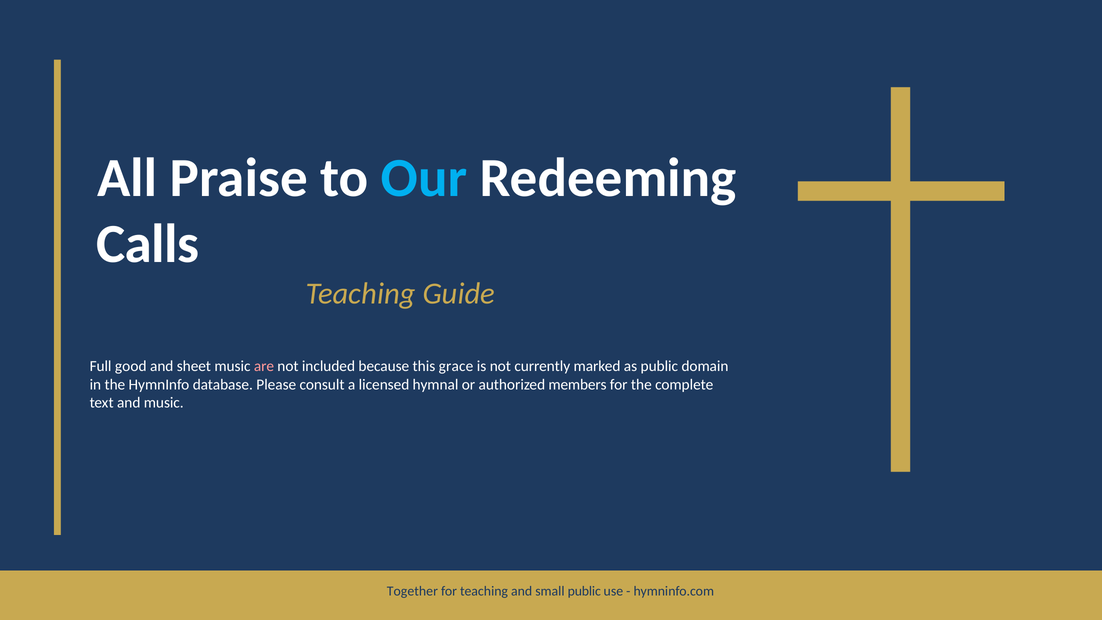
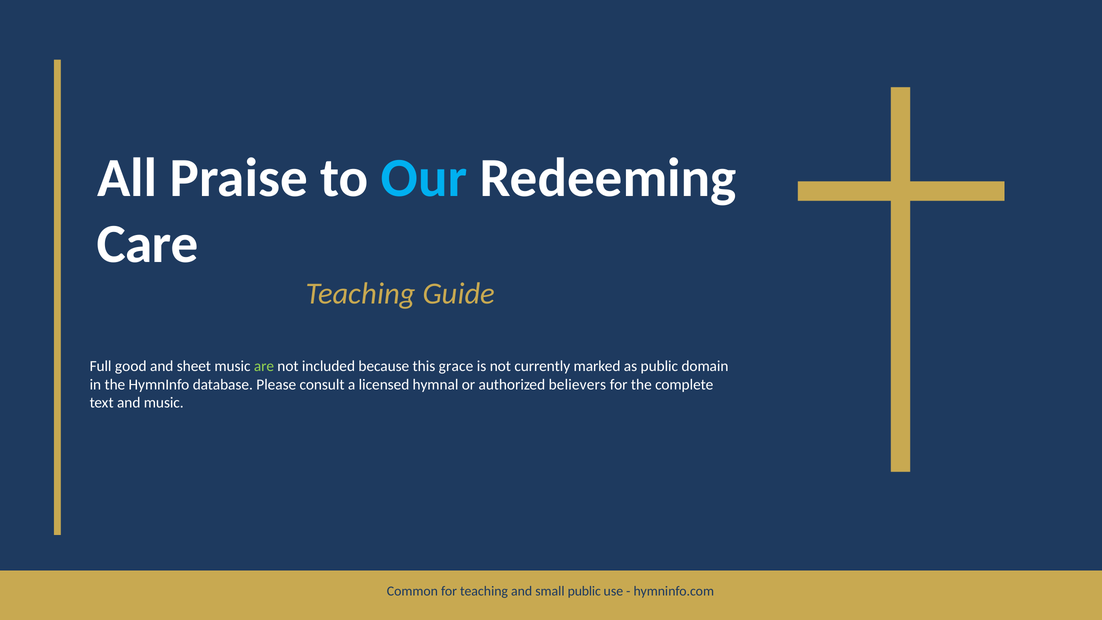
Calls: Calls -> Care
are colour: pink -> light green
members: members -> believers
Together: Together -> Common
